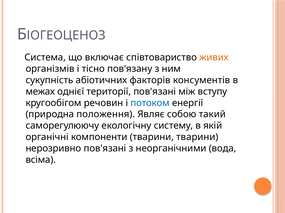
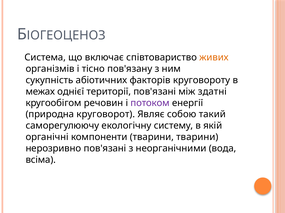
консументів: консументів -> круговороту
вступу: вступу -> здатні
потоком colour: blue -> purple
положення: положення -> круговорот
